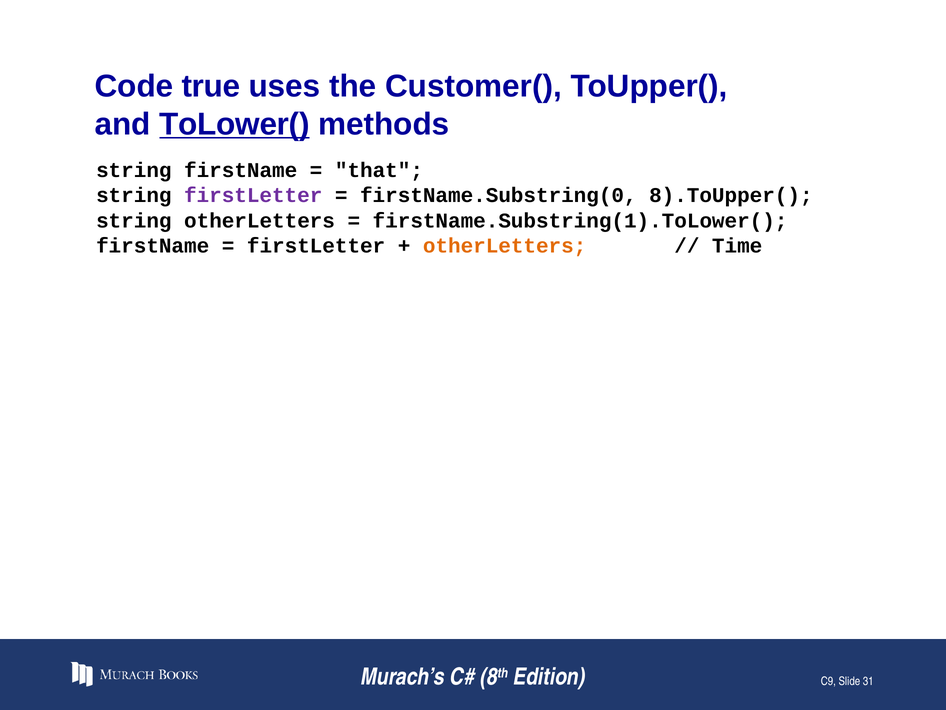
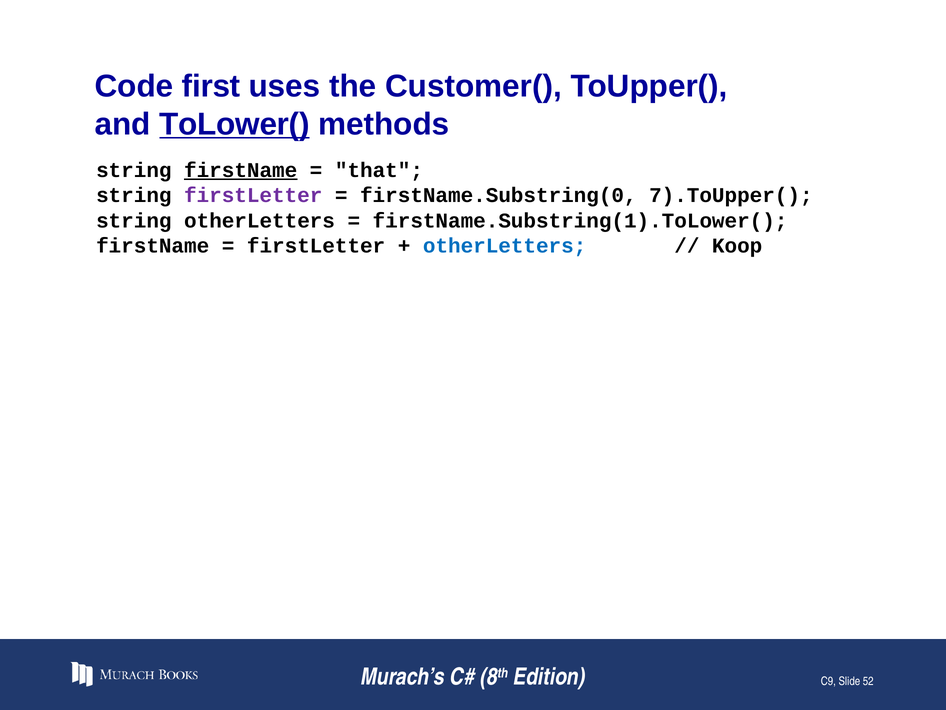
true: true -> first
firstName at (241, 170) underline: none -> present
8).ToUpper(: 8).ToUpper( -> 7).ToUpper(
otherLetters at (505, 246) colour: orange -> blue
Time: Time -> Koop
31: 31 -> 52
